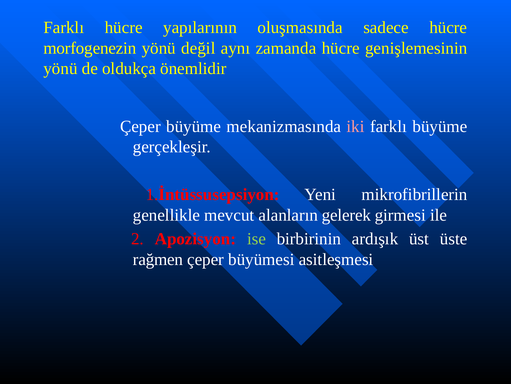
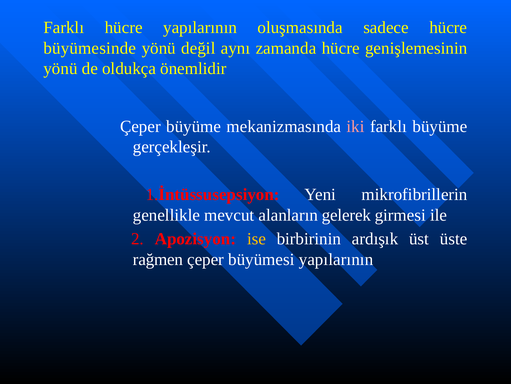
morfogenezin: morfogenezin -> büyümesinde
ise colour: light green -> yellow
büyümesi asitleşmesi: asitleşmesi -> yapılarının
